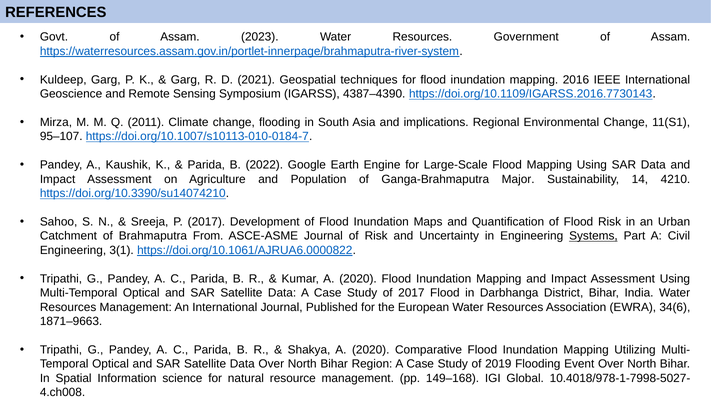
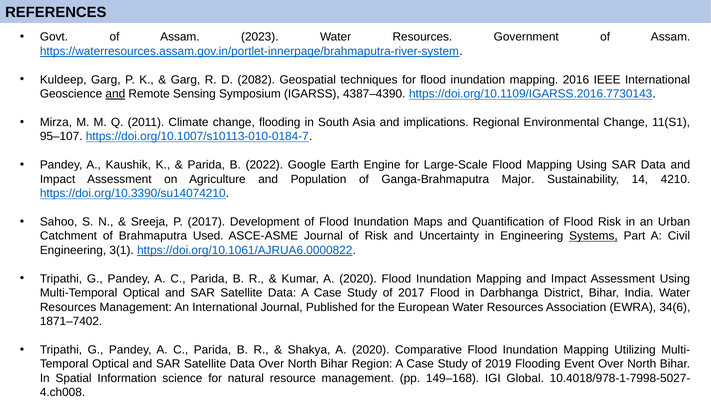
2021: 2021 -> 2082
and at (115, 94) underline: none -> present
From: From -> Used
1871–9663: 1871–9663 -> 1871–7402
